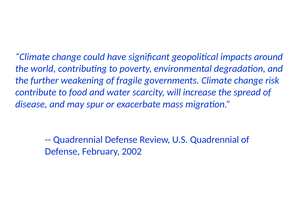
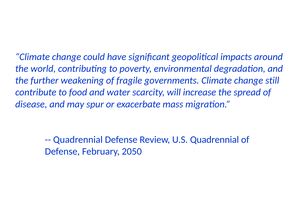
risk: risk -> still
2002: 2002 -> 2050
